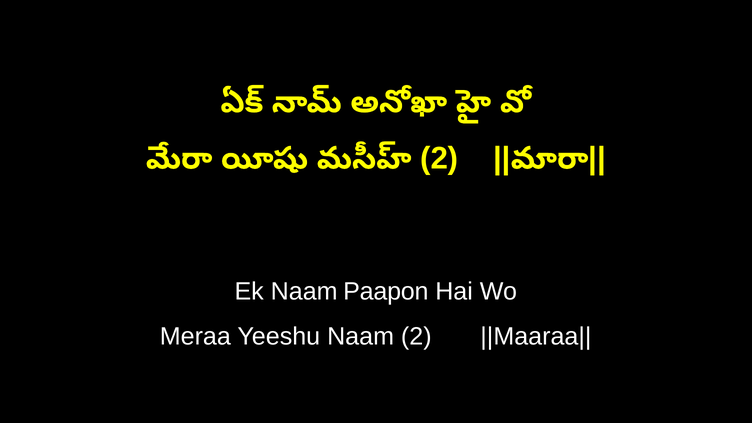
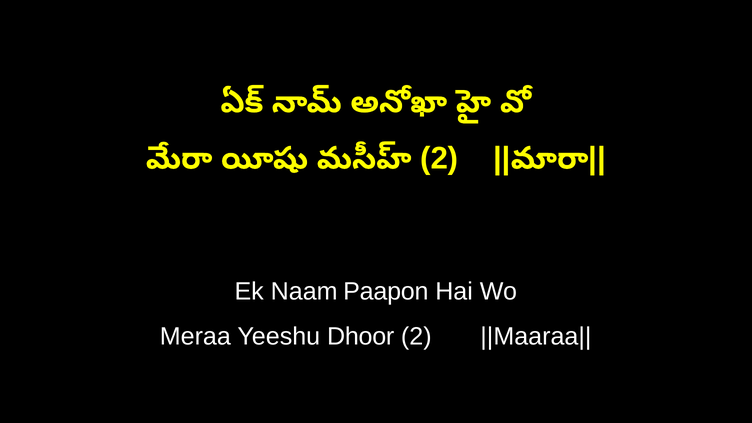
Yeeshu Naam: Naam -> Dhoor
